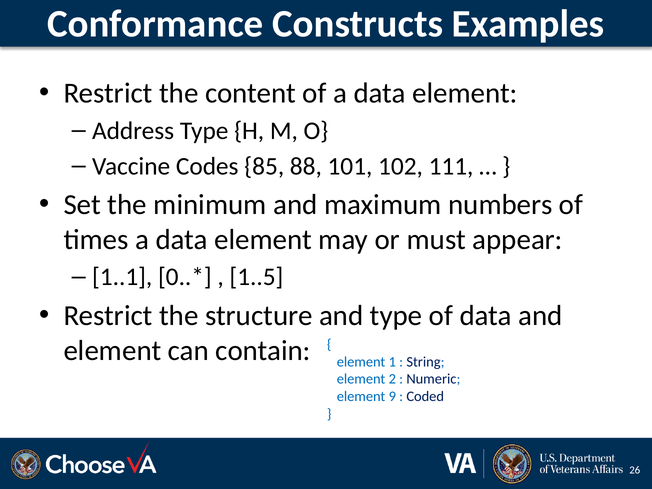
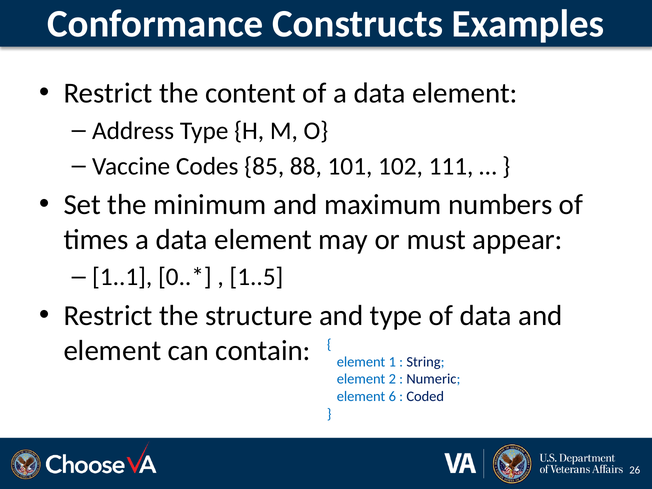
9: 9 -> 6
